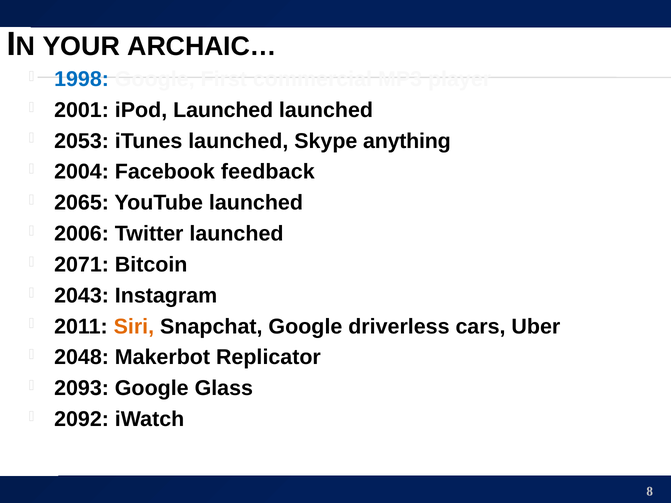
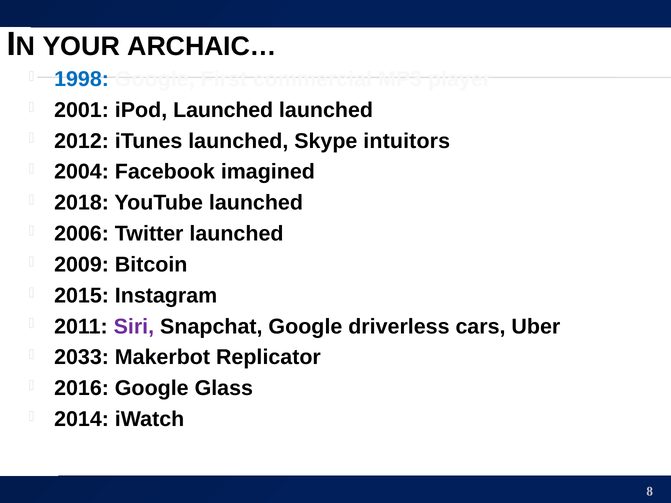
2053: 2053 -> 2012
anything: anything -> intuitors
feedback: feedback -> imagined
2065: 2065 -> 2018
2071: 2071 -> 2009
2043: 2043 -> 2015
Siri colour: orange -> purple
2048: 2048 -> 2033
2093: 2093 -> 2016
2092: 2092 -> 2014
